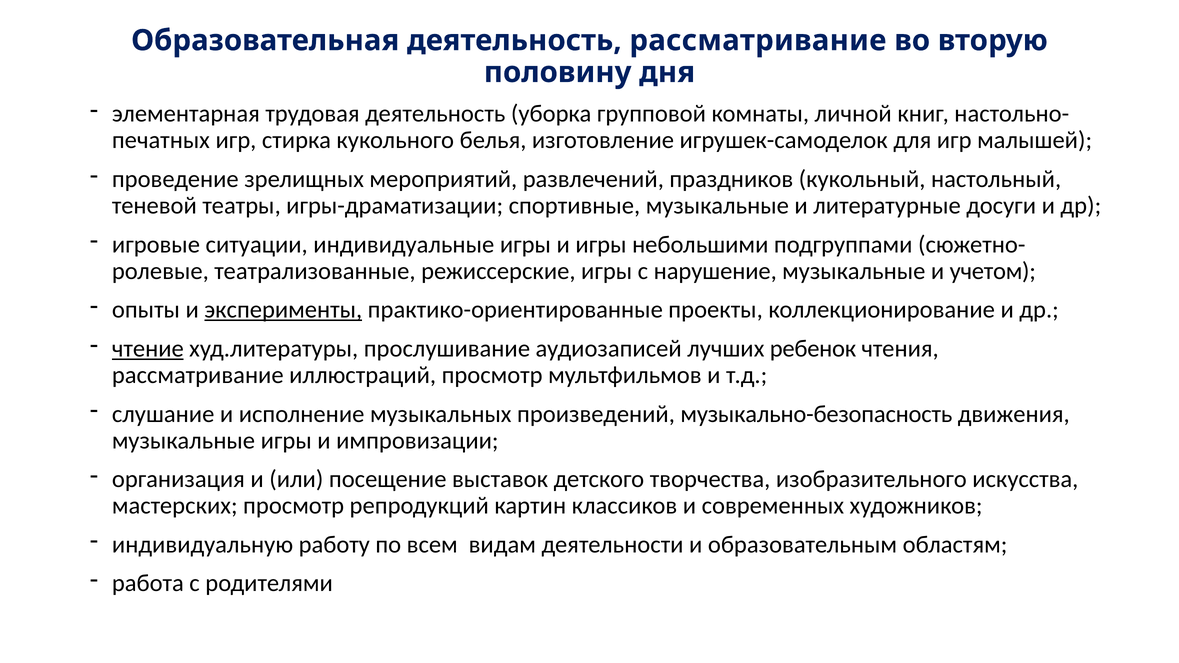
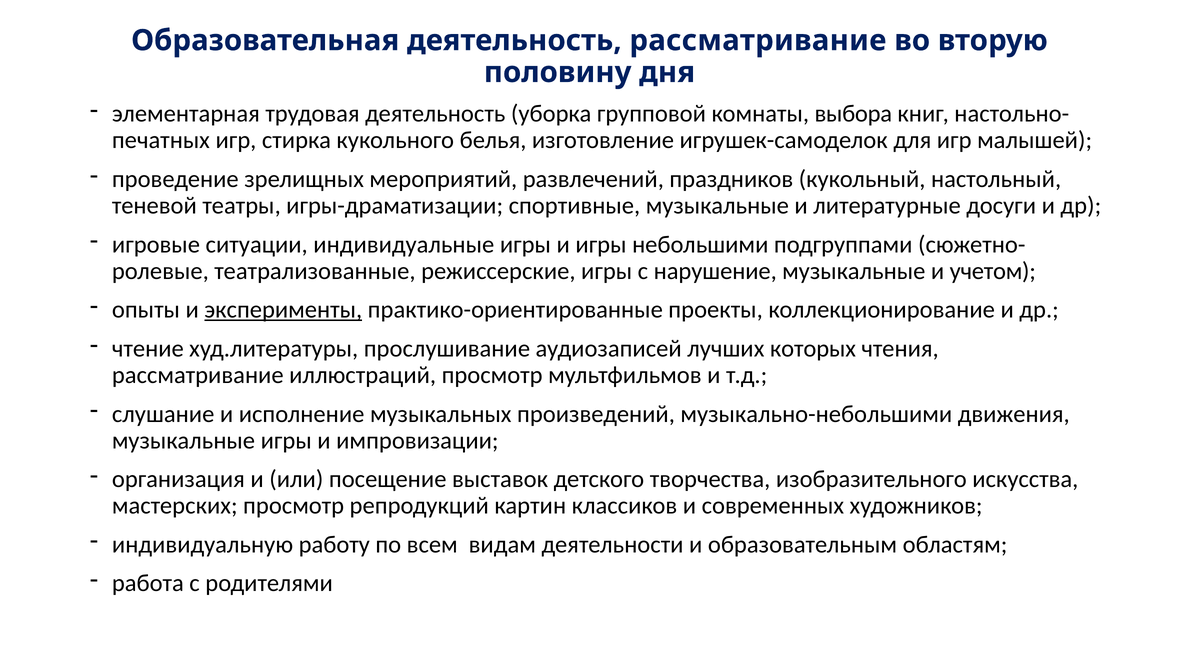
личной: личной -> выбора
чтение underline: present -> none
ребенок: ребенок -> которых
музыкально-безопасность: музыкально-безопасность -> музыкально-небольшими
